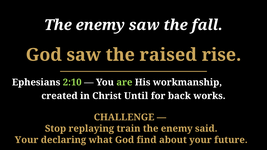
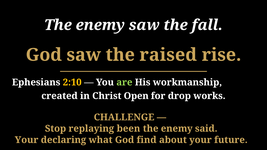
2:10 colour: light green -> yellow
Until: Until -> Open
back: back -> drop
train: train -> been
